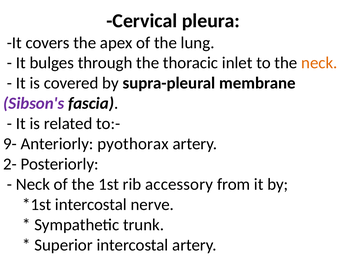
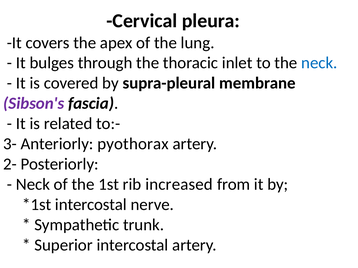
neck at (319, 63) colour: orange -> blue
9-: 9- -> 3-
accessory: accessory -> increased
